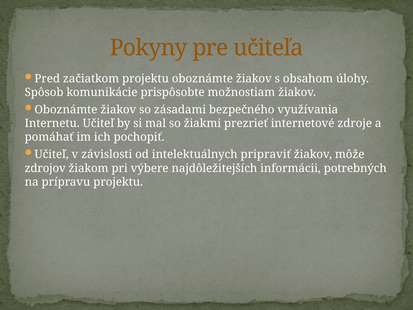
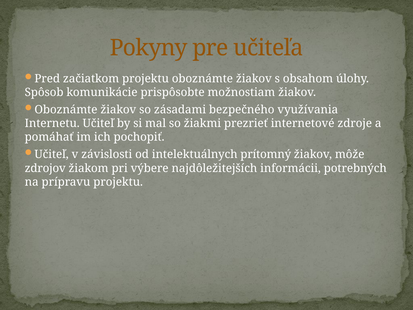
pripraviť: pripraviť -> prítomný
